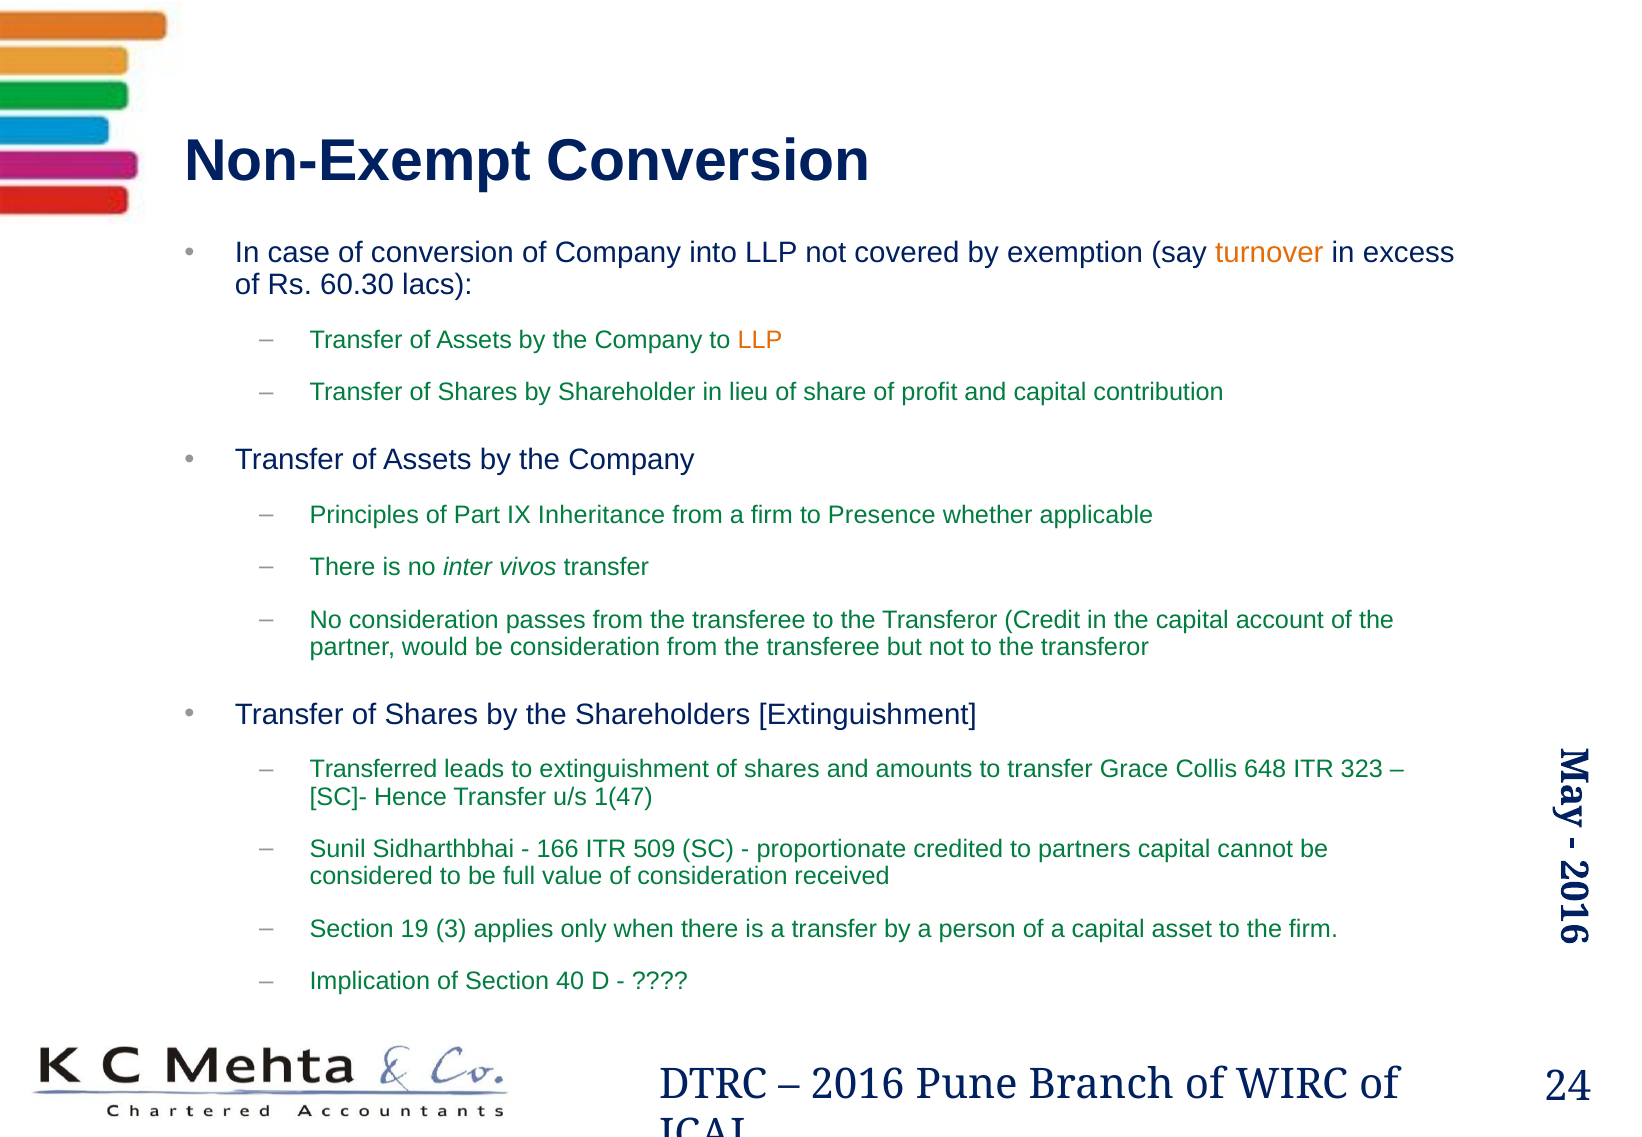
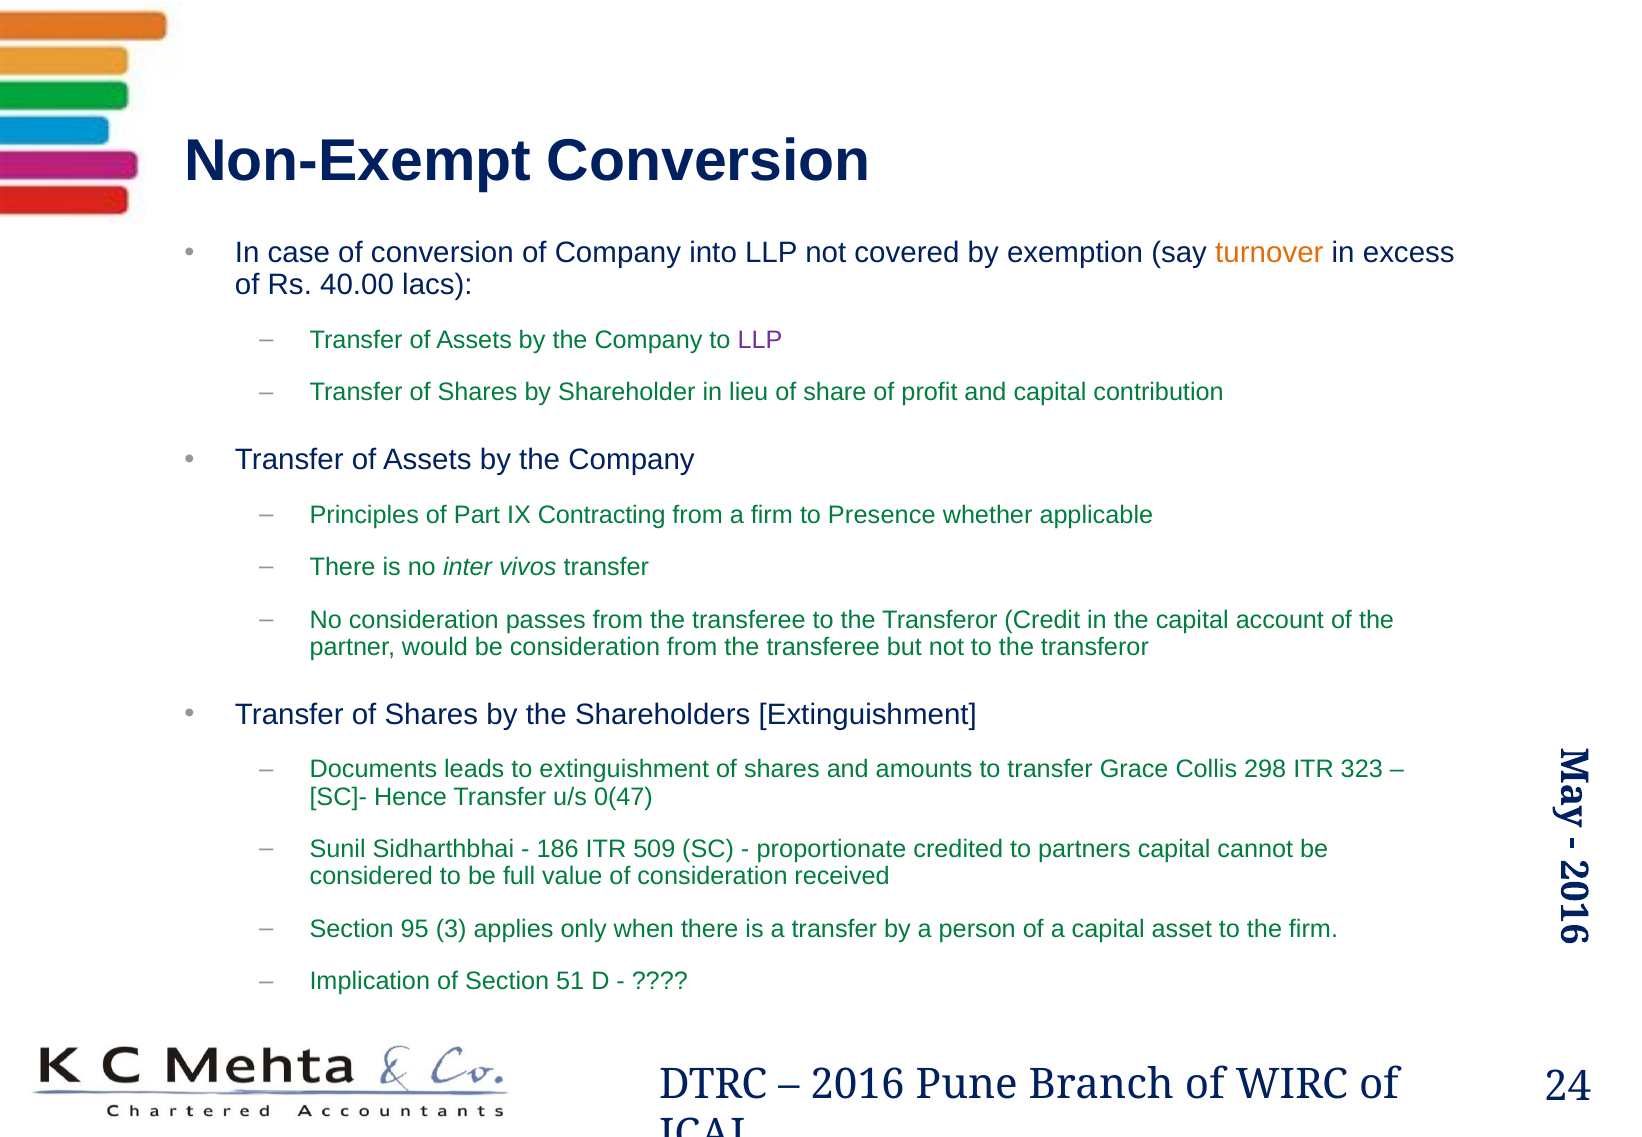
60.30: 60.30 -> 40.00
LLP at (760, 340) colour: orange -> purple
Inheritance: Inheritance -> Contracting
Transferred: Transferred -> Documents
648: 648 -> 298
1(47: 1(47 -> 0(47
166: 166 -> 186
19: 19 -> 95
40: 40 -> 51
